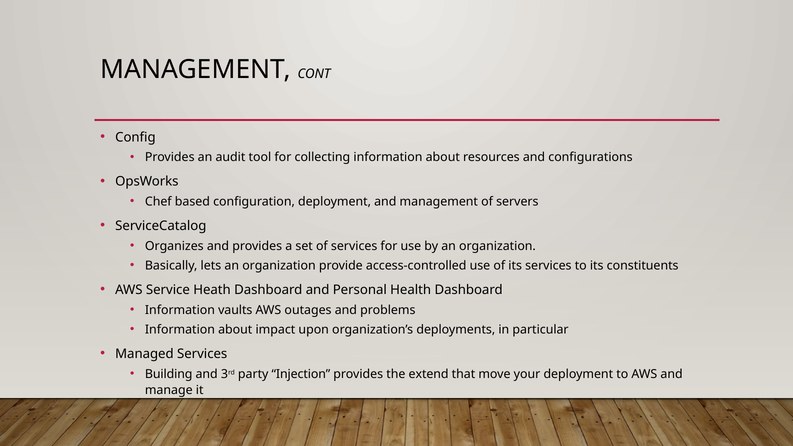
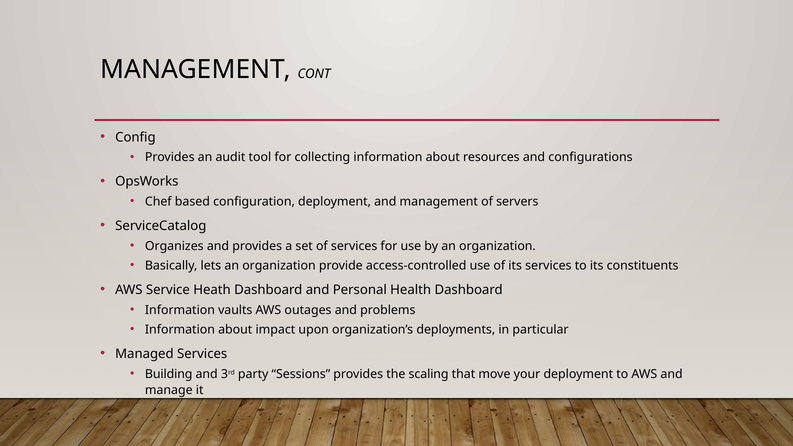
Injection: Injection -> Sessions
extend: extend -> scaling
